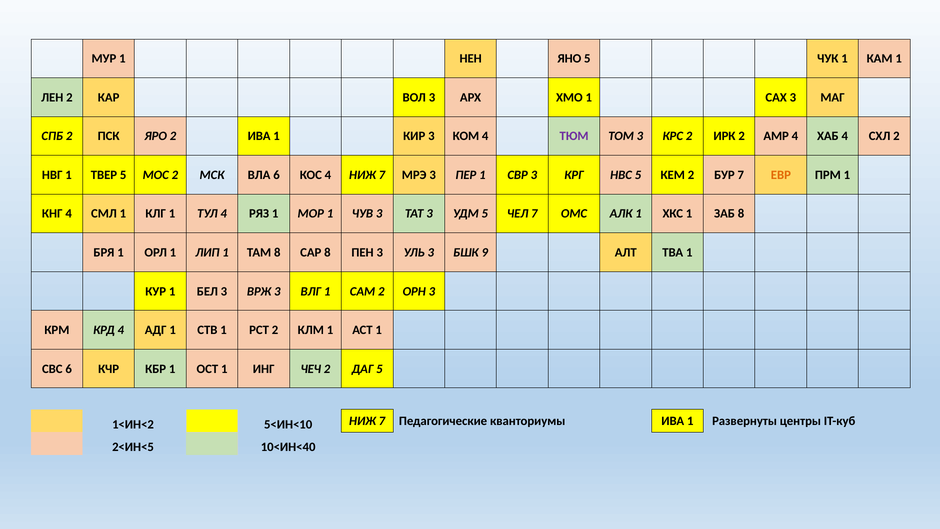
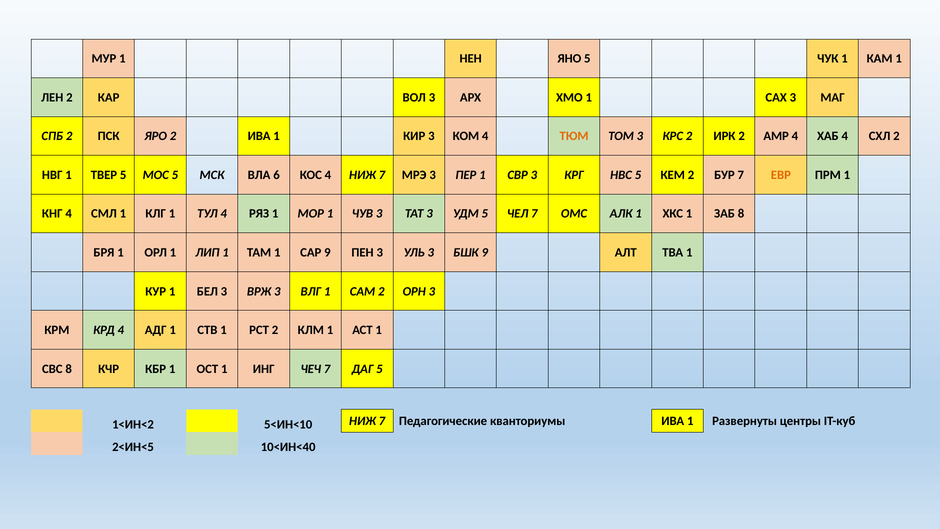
ТЮМ colour: purple -> orange
МОС 2: 2 -> 5
ТАМ 8: 8 -> 1
САР 8: 8 -> 9
СВС 6: 6 -> 8
ЧЕЧ 2: 2 -> 7
